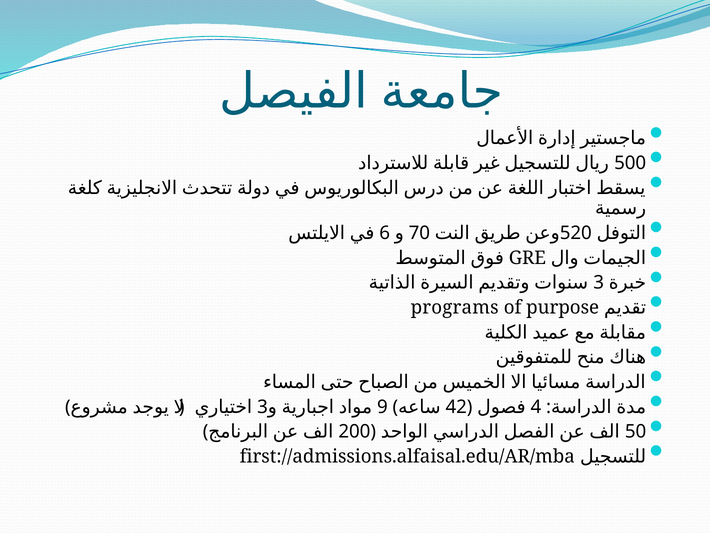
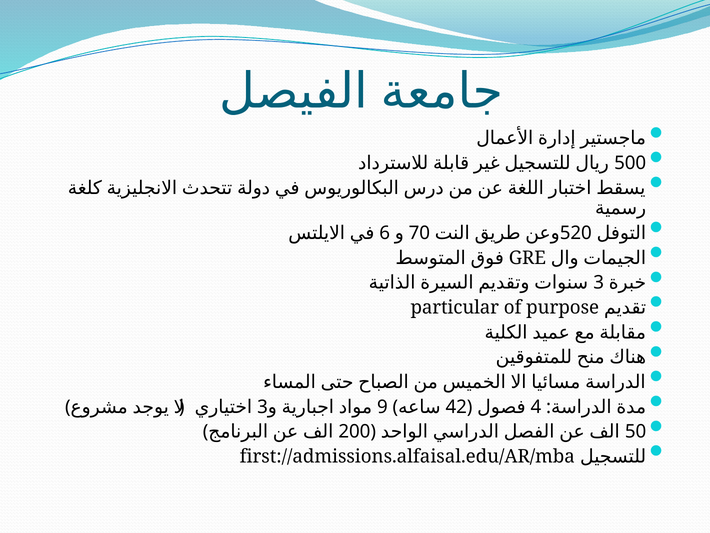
programs: programs -> particular
